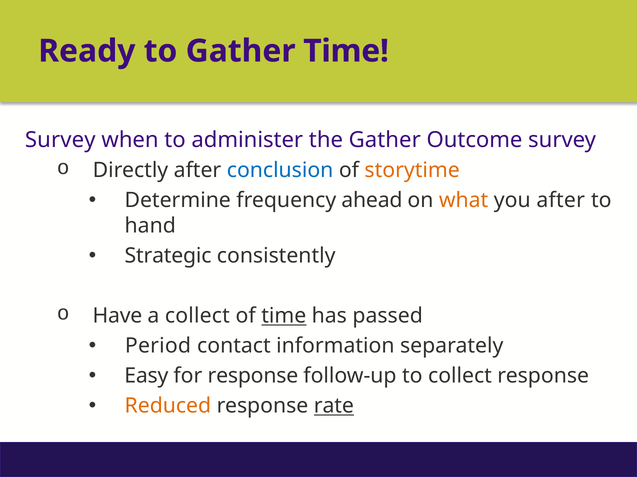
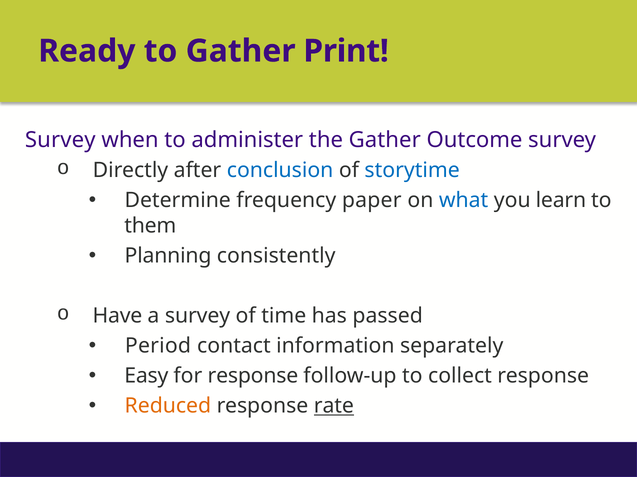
Gather Time: Time -> Print
storytime colour: orange -> blue
ahead: ahead -> paper
what colour: orange -> blue
you after: after -> learn
hand: hand -> them
Strategic: Strategic -> Planning
a collect: collect -> survey
time at (284, 316) underline: present -> none
